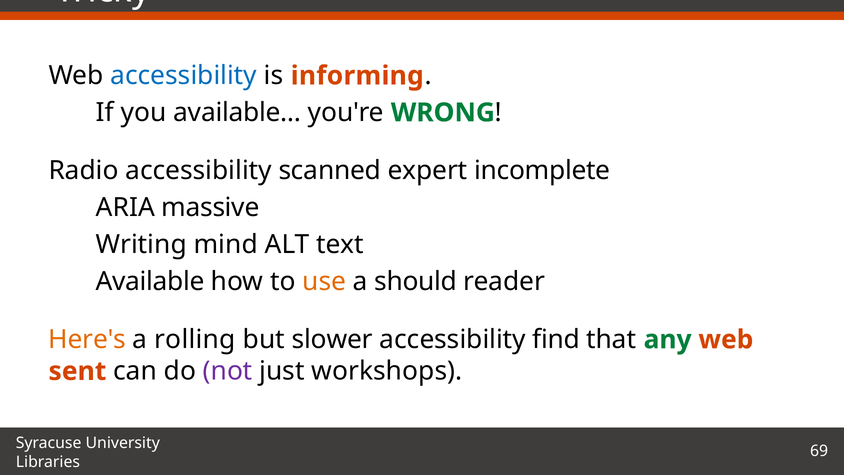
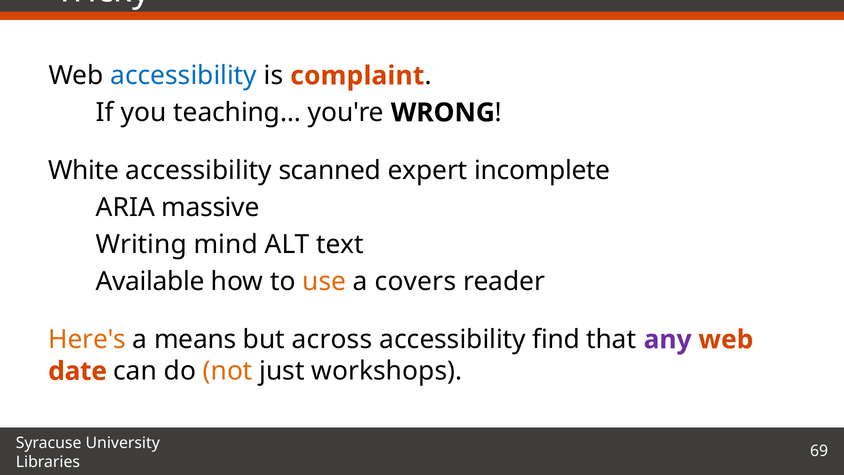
informing: informing -> complaint
available…: available… -> teaching…
WRONG colour: green -> black
Radio: Radio -> White
should: should -> covers
rolling: rolling -> means
slower: slower -> across
any colour: green -> purple
sent: sent -> date
not colour: purple -> orange
